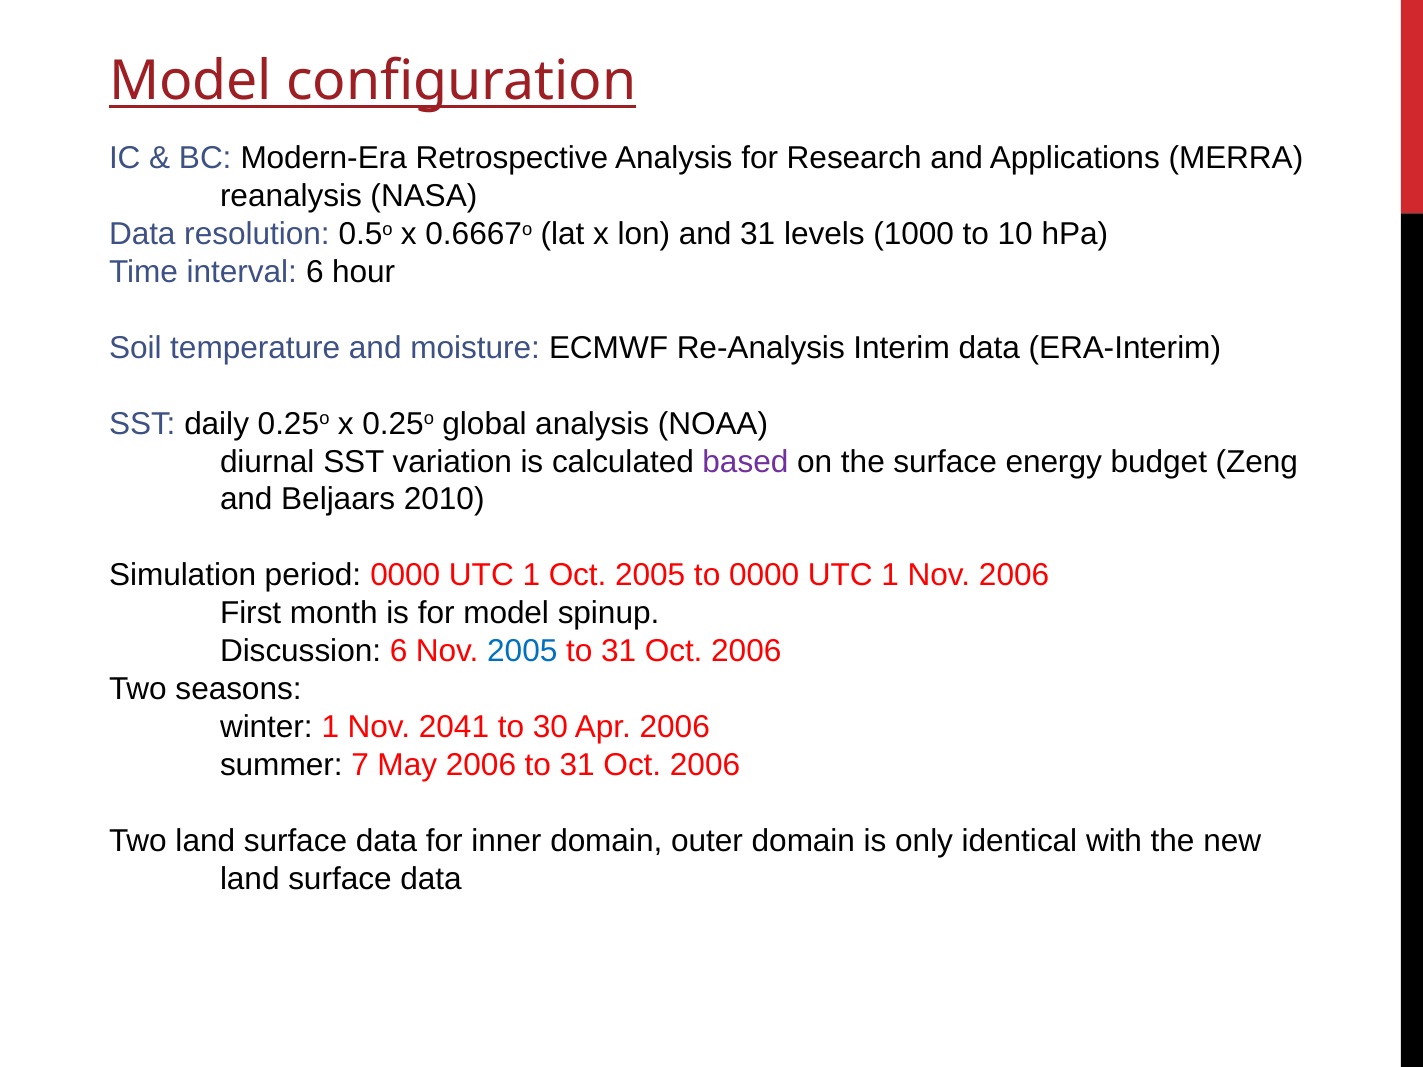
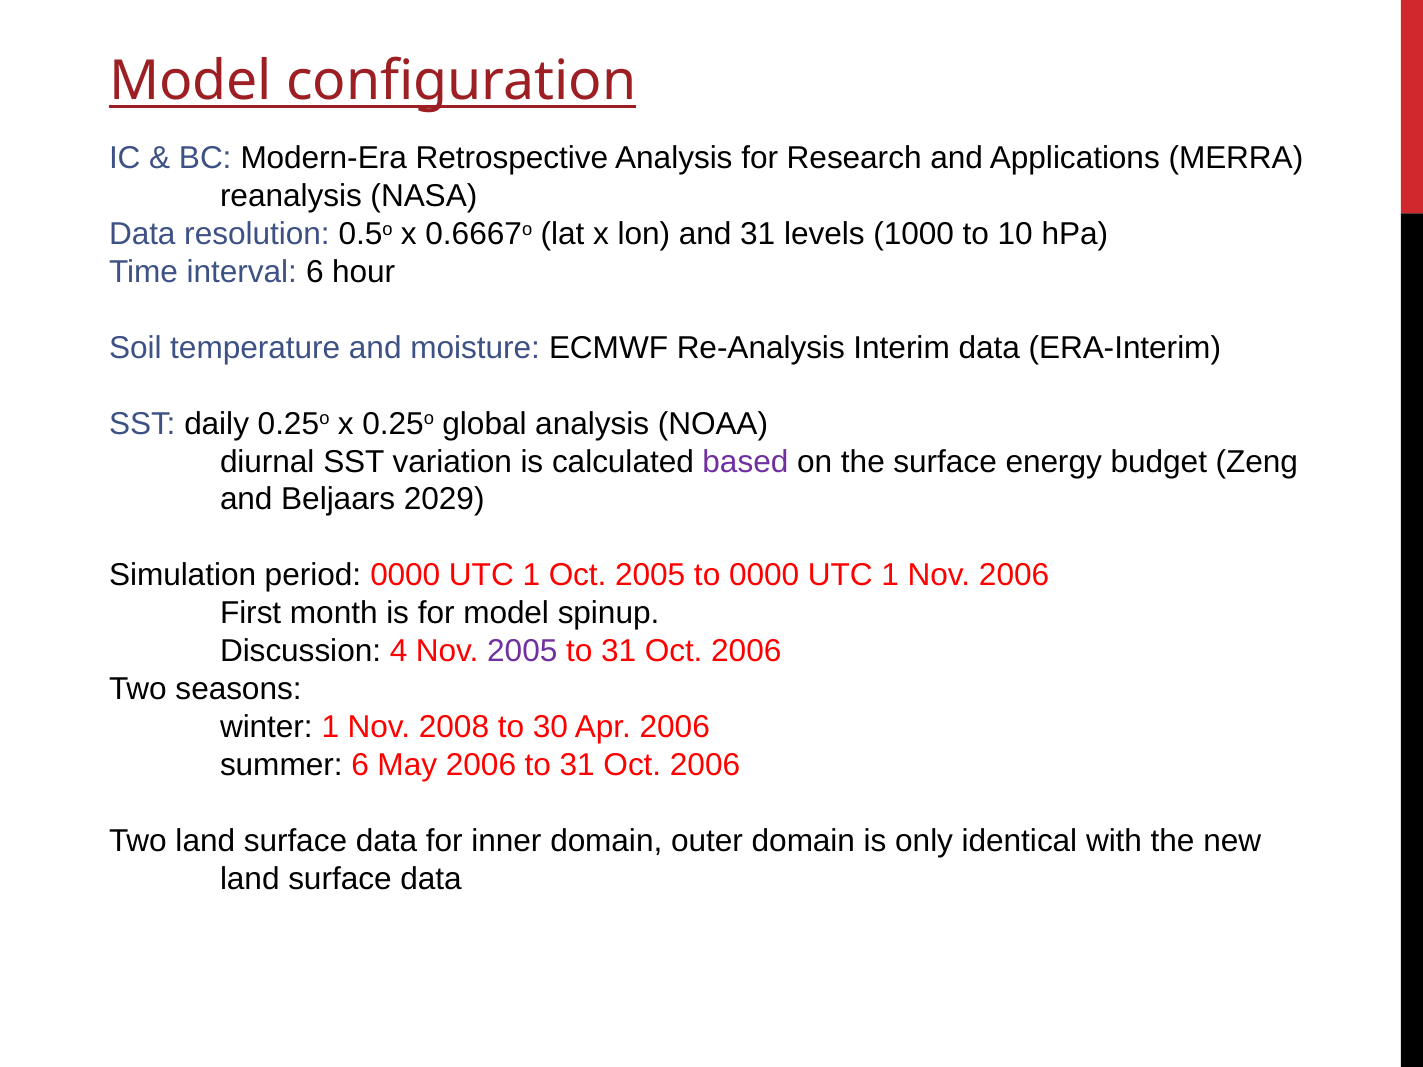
2010: 2010 -> 2029
Discussion 6: 6 -> 4
2005 at (522, 651) colour: blue -> purple
2041: 2041 -> 2008
summer 7: 7 -> 6
